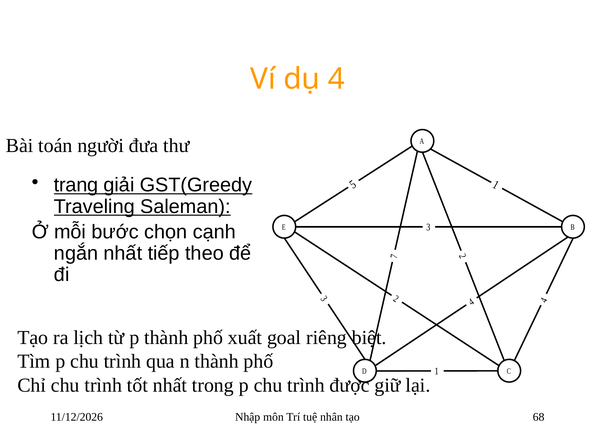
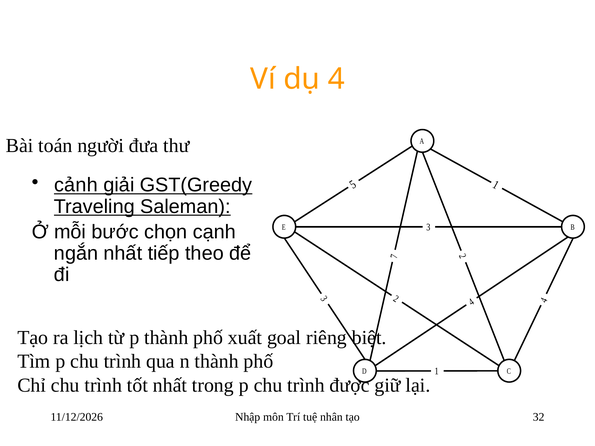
trang: trang -> cảnh
68: 68 -> 32
